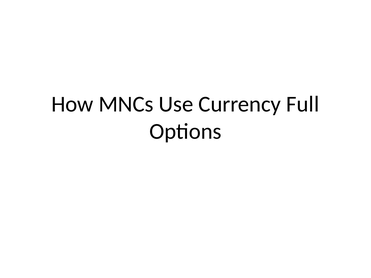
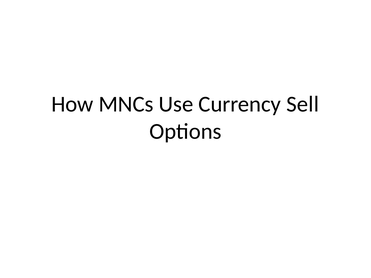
Full: Full -> Sell
